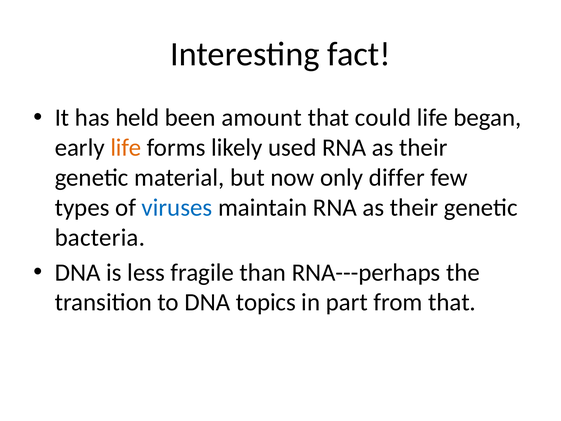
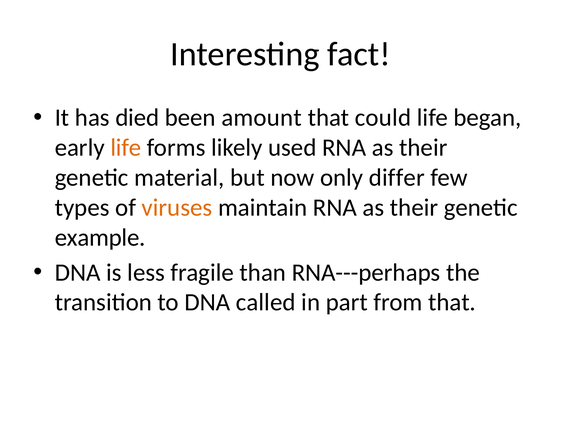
held: held -> died
viruses colour: blue -> orange
bacteria: bacteria -> example
topics: topics -> called
